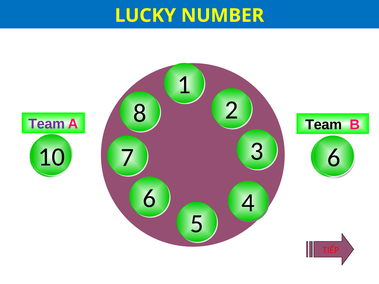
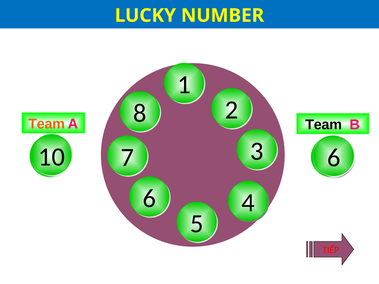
Team at (47, 124) colour: purple -> orange
